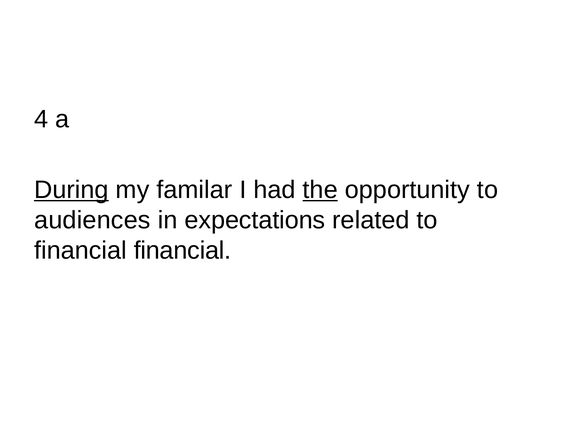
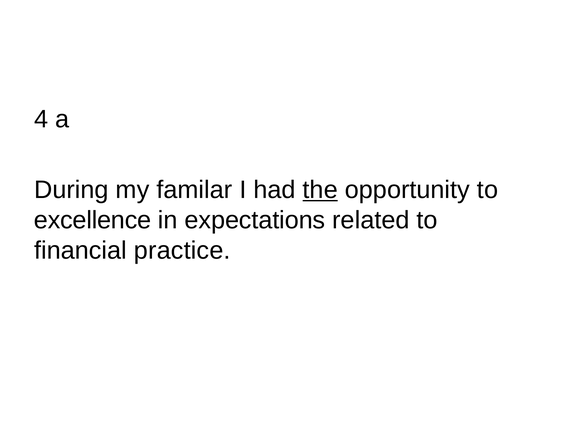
During underline: present -> none
audiences: audiences -> excellence
financial financial: financial -> practice
